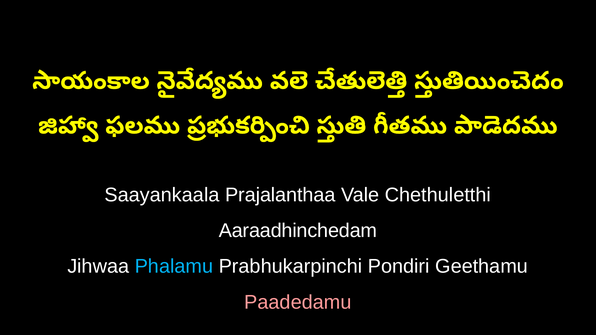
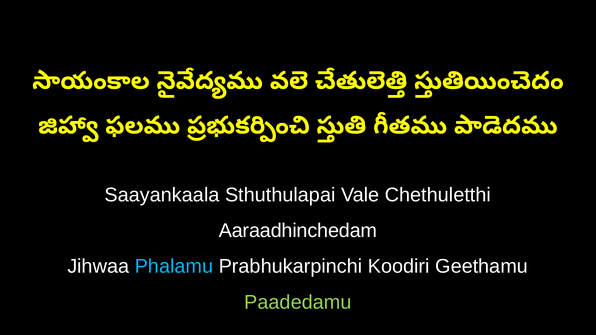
Prajalanthaa: Prajalanthaa -> Sthuthulapai
Pondiri: Pondiri -> Koodiri
Paadedamu colour: pink -> light green
